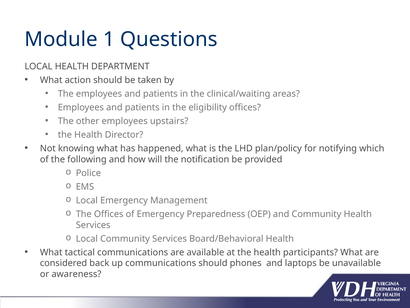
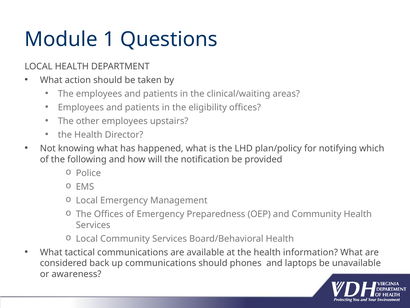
participants: participants -> information
